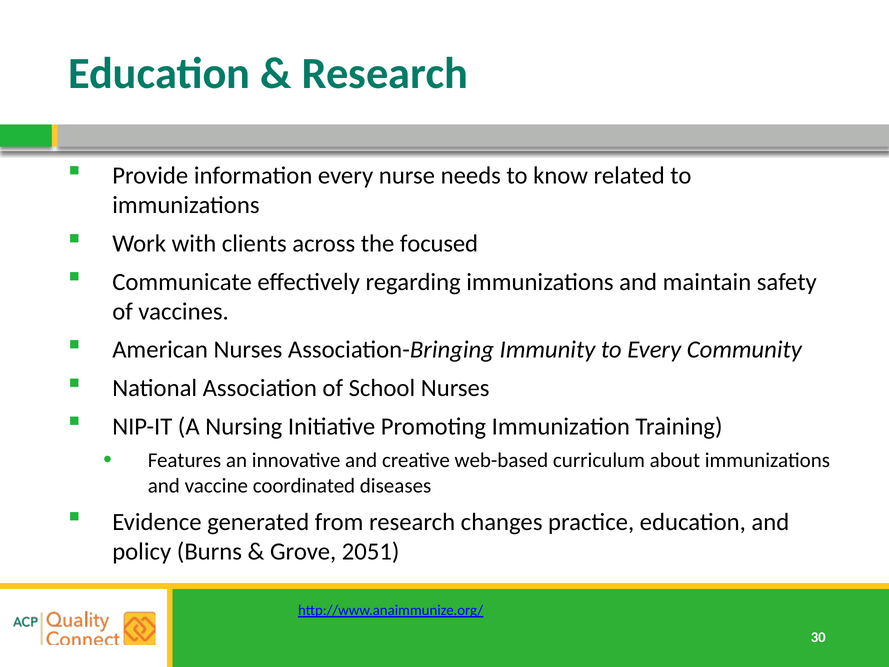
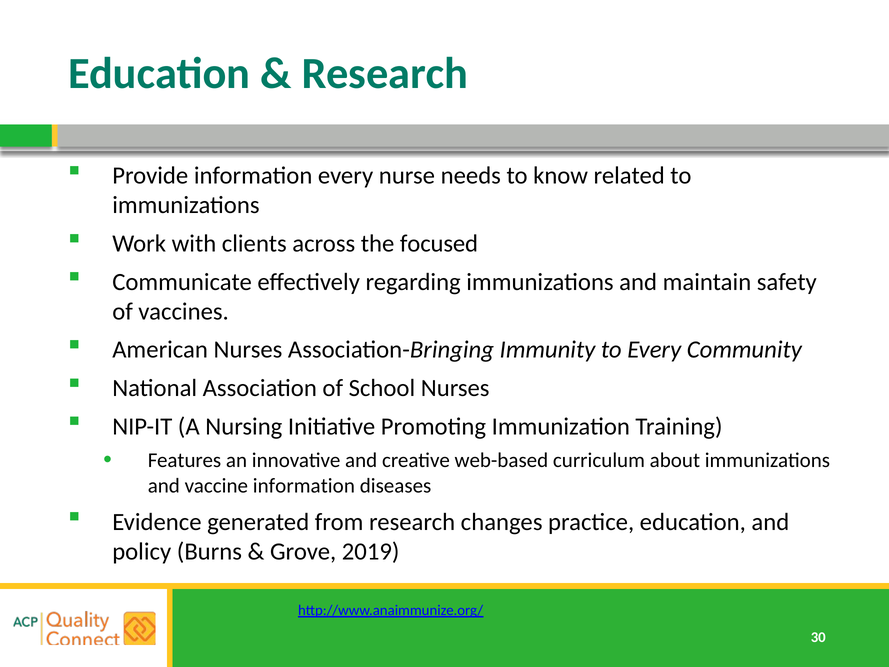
vaccine coordinated: coordinated -> information
2051: 2051 -> 2019
